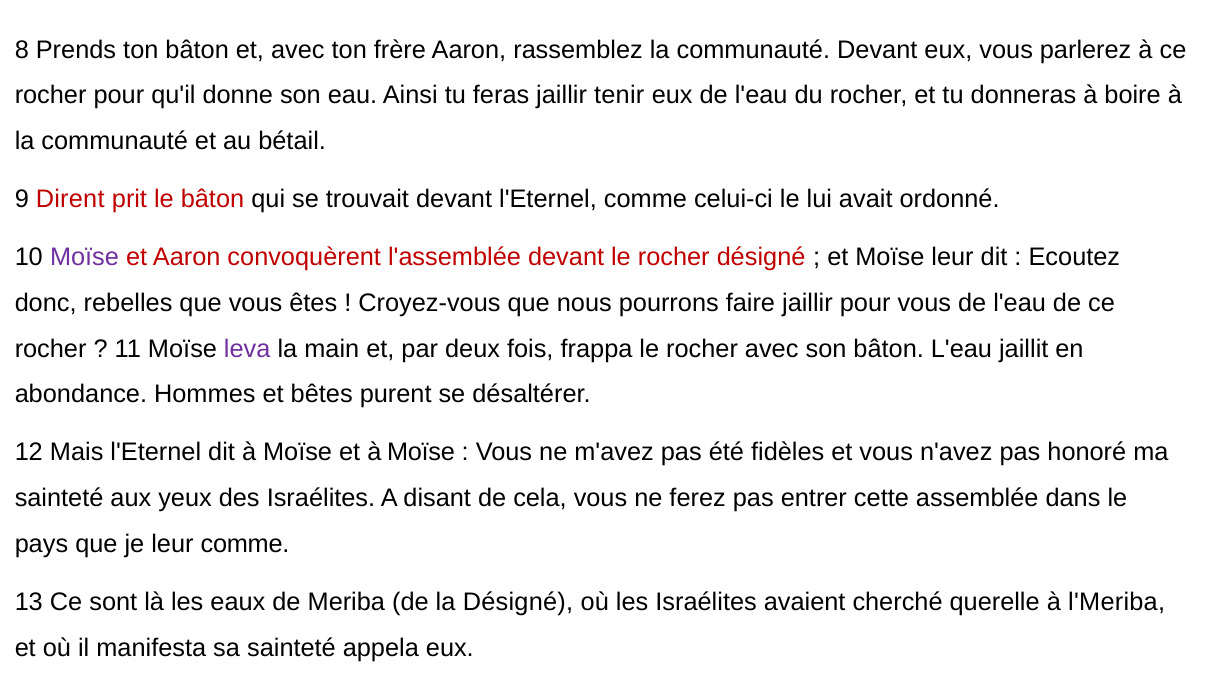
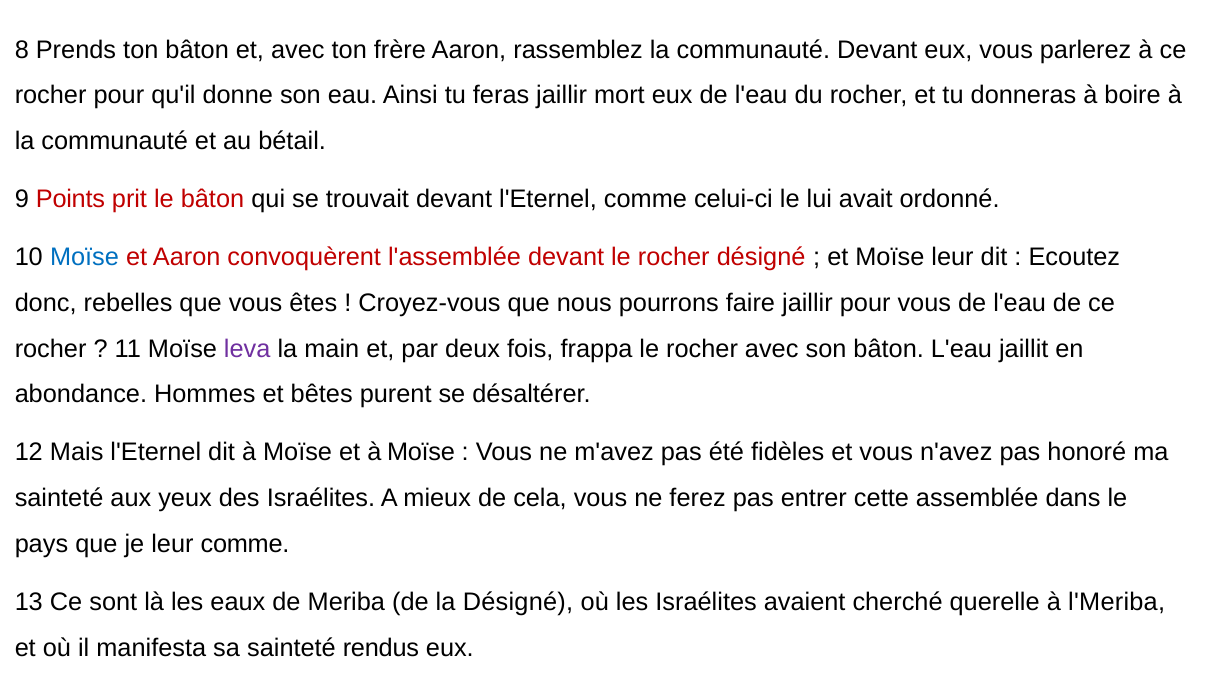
tenir: tenir -> mort
Dirent: Dirent -> Points
Moïse at (84, 257) colour: purple -> blue
disant: disant -> mieux
appela: appela -> rendus
